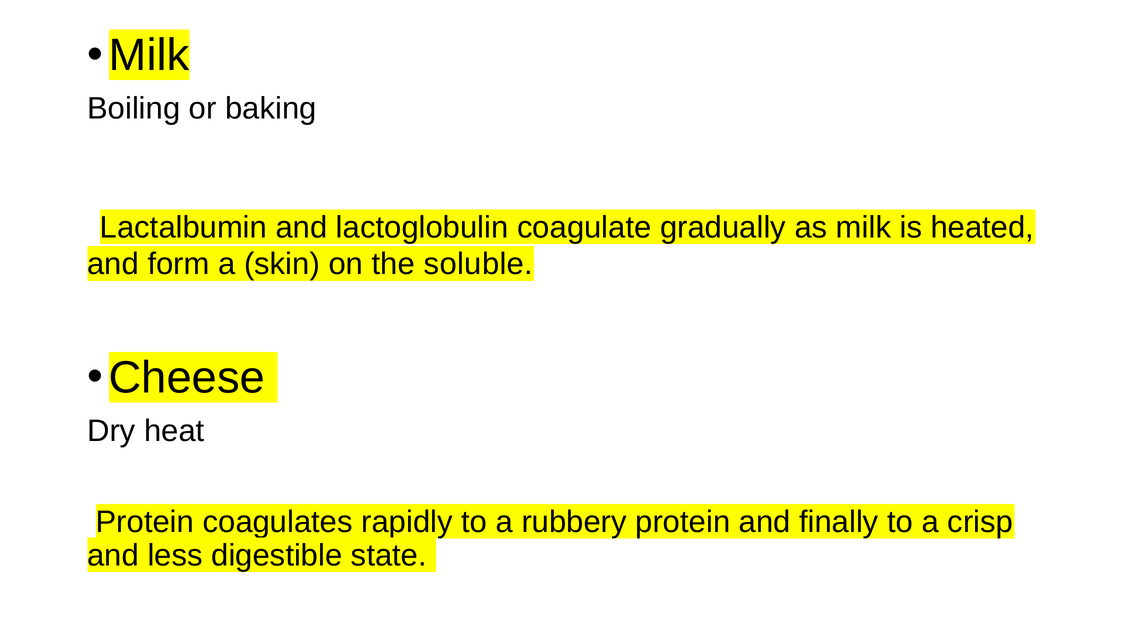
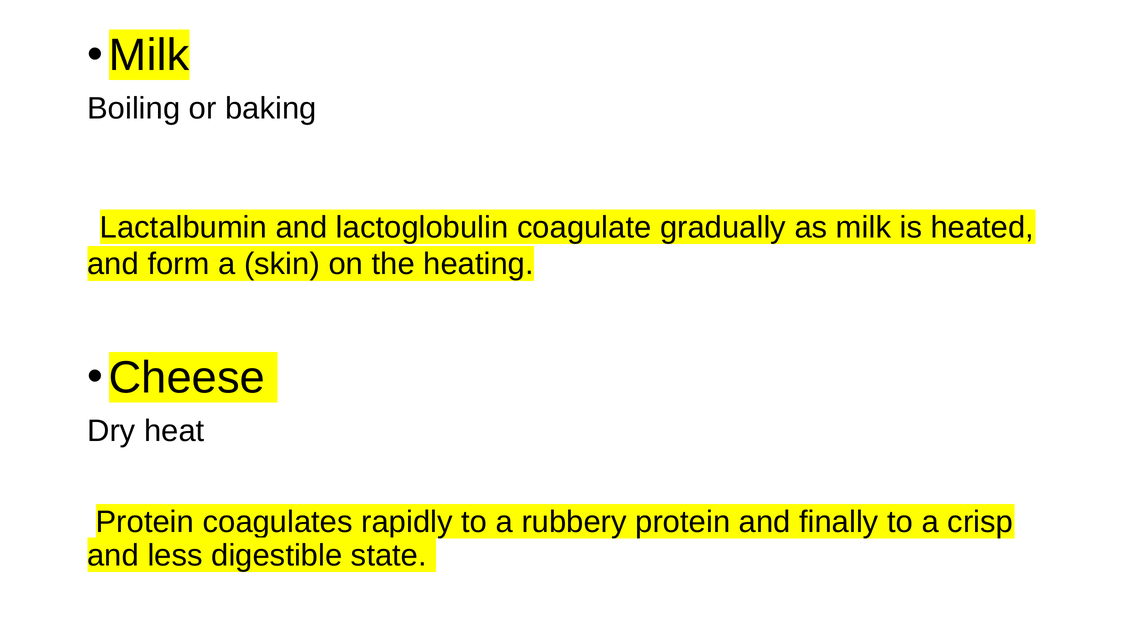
soluble: soluble -> heating
